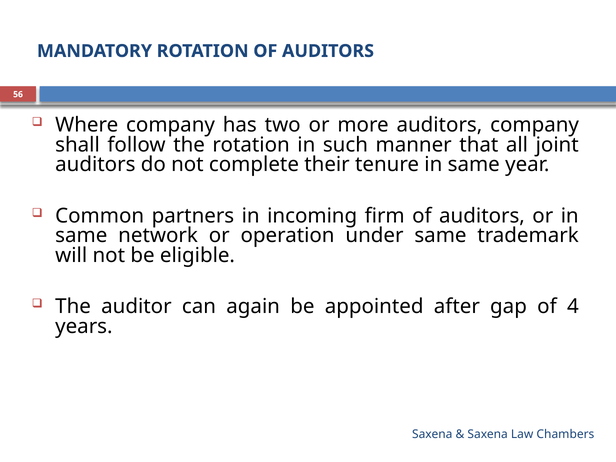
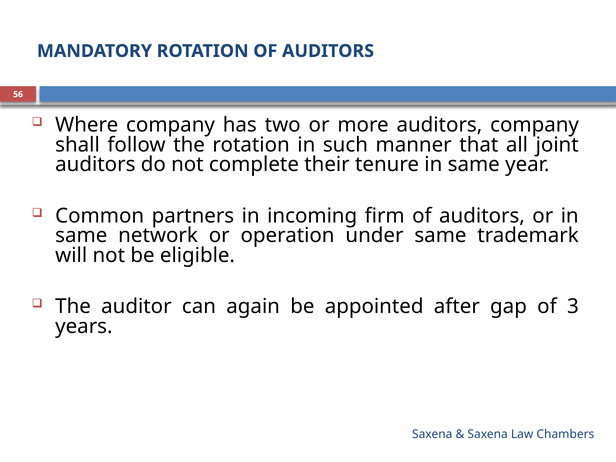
4: 4 -> 3
